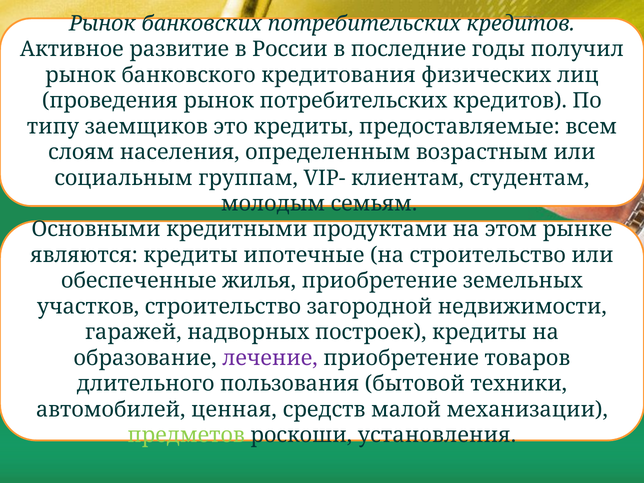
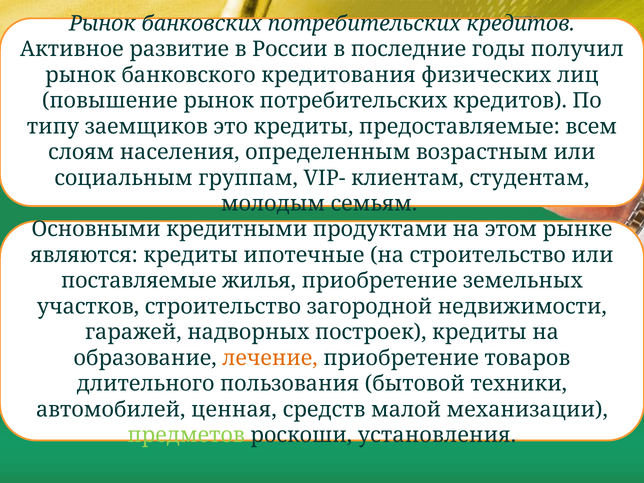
проведения: проведения -> повышение
обеспеченные: обеспеченные -> поставляемые
лечение colour: purple -> orange
